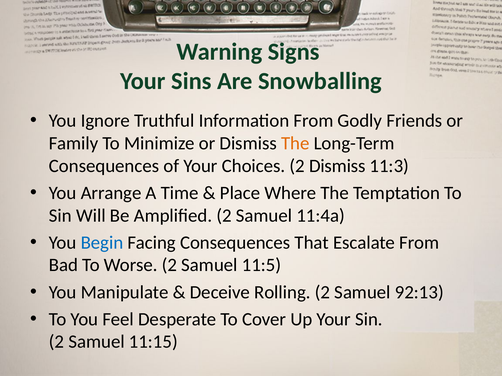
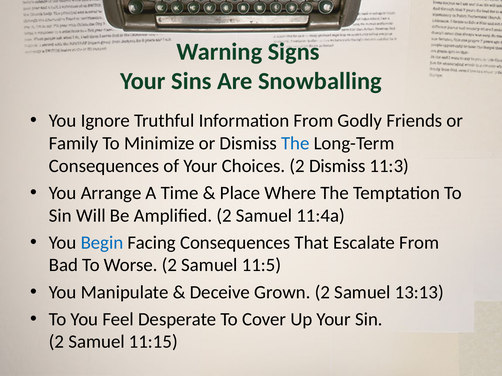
The at (295, 143) colour: orange -> blue
Rolling: Rolling -> Grown
92:13: 92:13 -> 13:13
